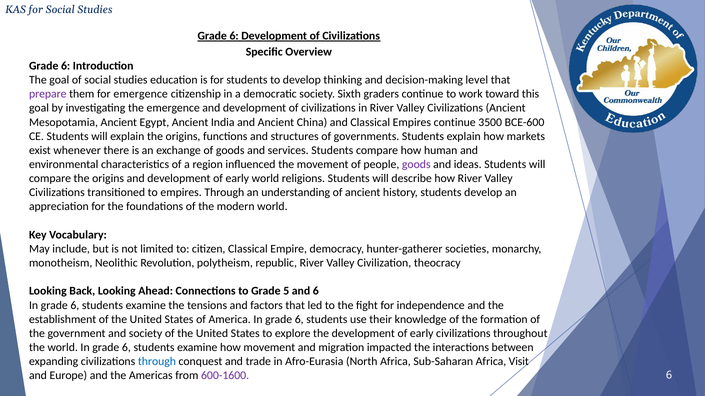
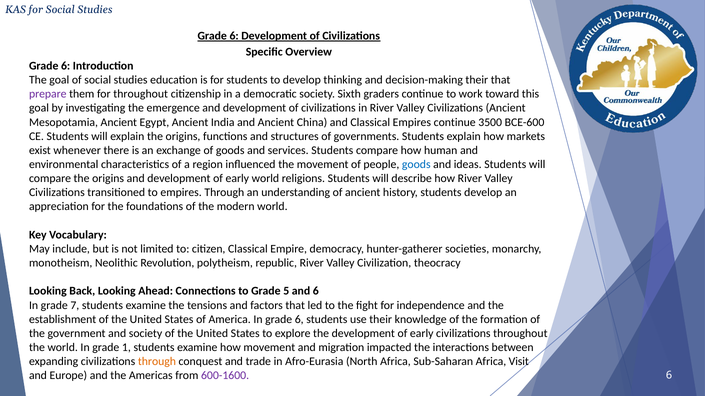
decision-making level: level -> their
for emergence: emergence -> throughout
goods at (416, 165) colour: purple -> blue
6 at (75, 306): 6 -> 7
world In grade 6: 6 -> 1
through at (157, 362) colour: blue -> orange
